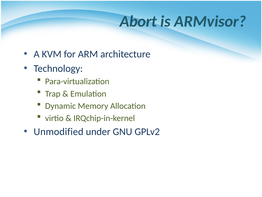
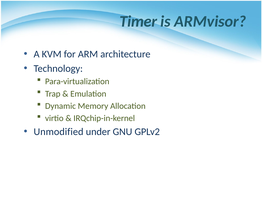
Abort: Abort -> Timer
